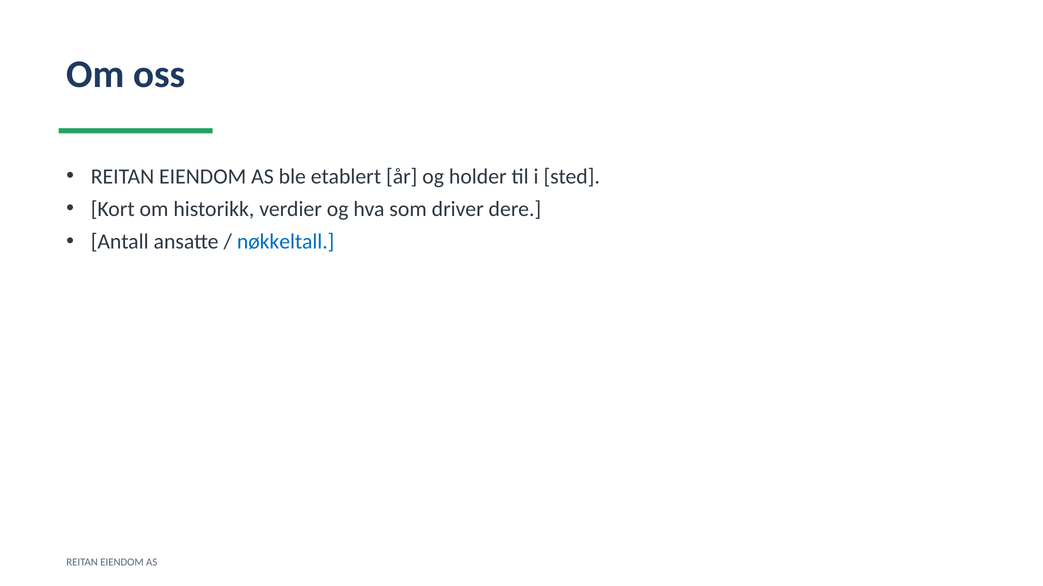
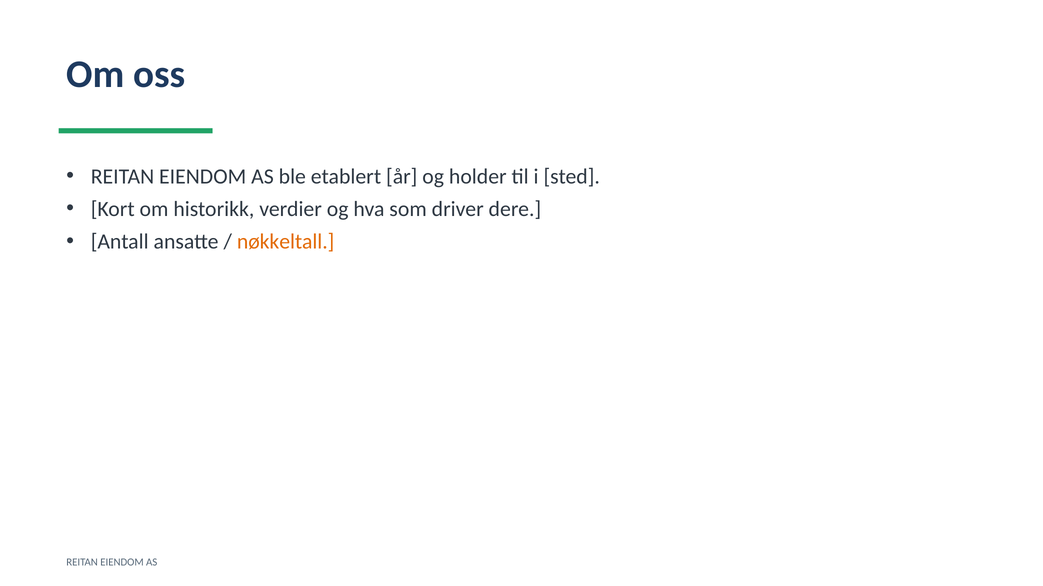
nøkkeltall colour: blue -> orange
